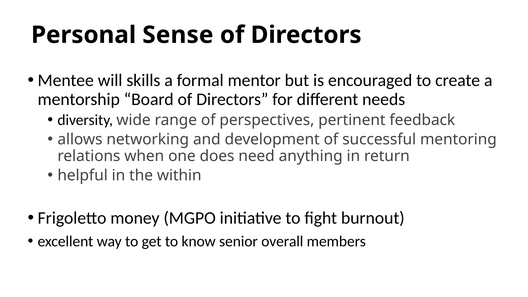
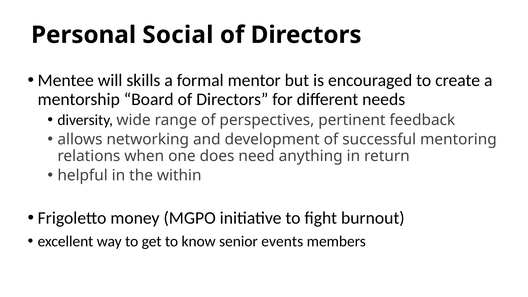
Sense: Sense -> Social
overall: overall -> events
